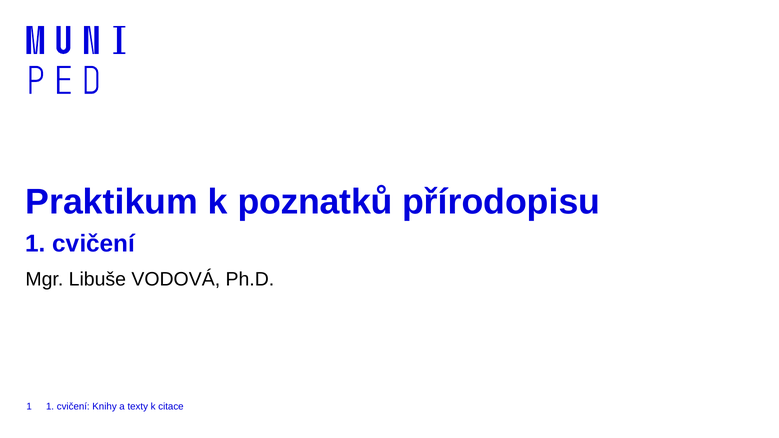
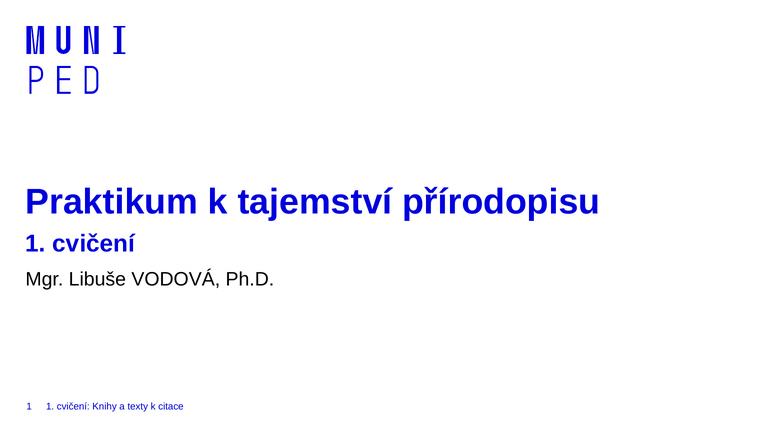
poznatků: poznatků -> tajemství
